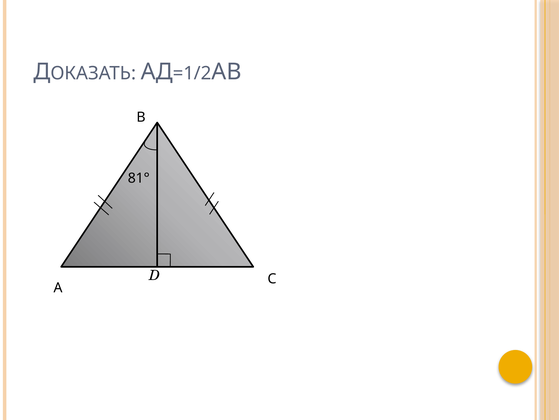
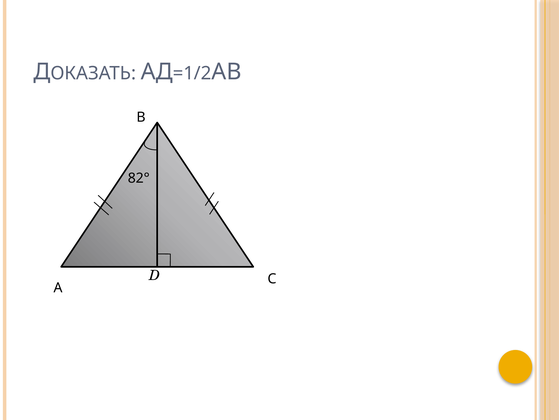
81°: 81° -> 82°
